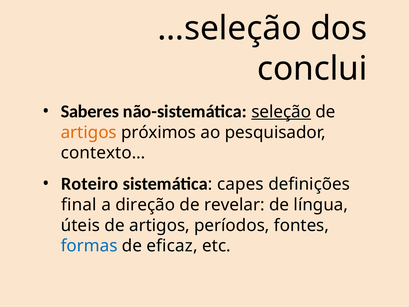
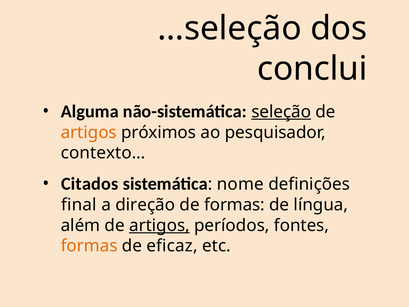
Saberes: Saberes -> Alguma
Roteiro: Roteiro -> Citados
capes: capes -> nome
de revelar: revelar -> formas
úteis: úteis -> além
artigos at (159, 225) underline: none -> present
formas at (89, 246) colour: blue -> orange
